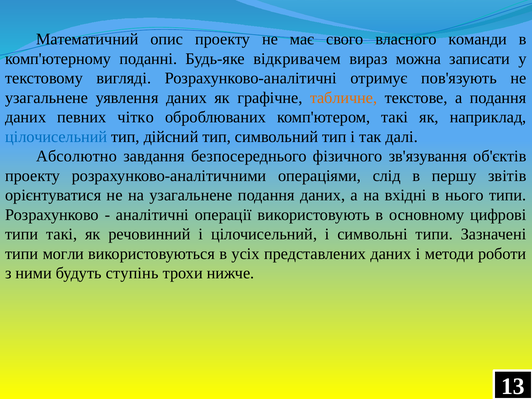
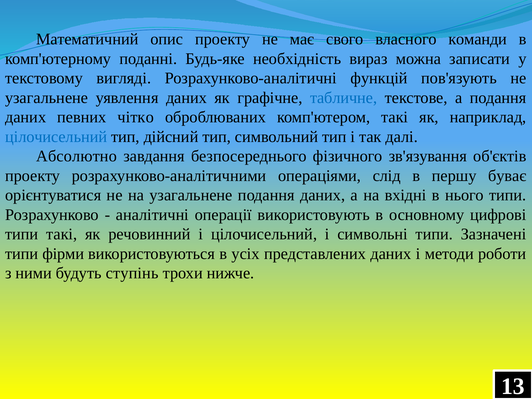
відкривачем: відкривачем -> необхідність
отримує: отримує -> функцій
табличне colour: orange -> blue
звітів: звітів -> буває
могли: могли -> фірми
